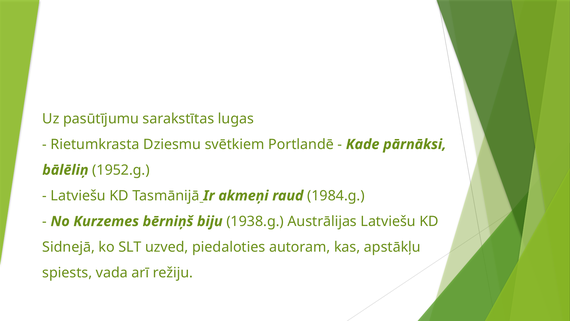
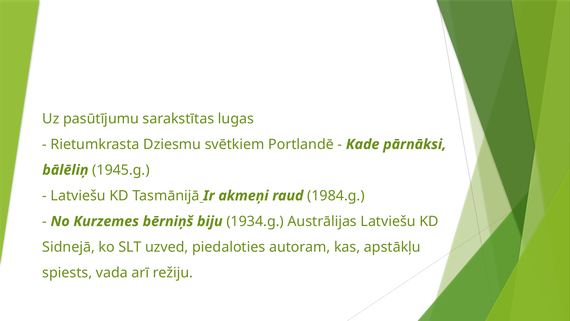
1952.g: 1952.g -> 1945.g
1938.g: 1938.g -> 1934.g
